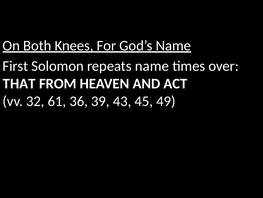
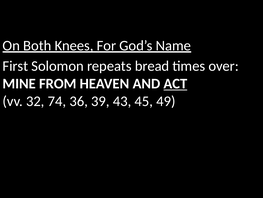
repeats name: name -> bread
THAT: THAT -> MINE
ACT underline: none -> present
61: 61 -> 74
